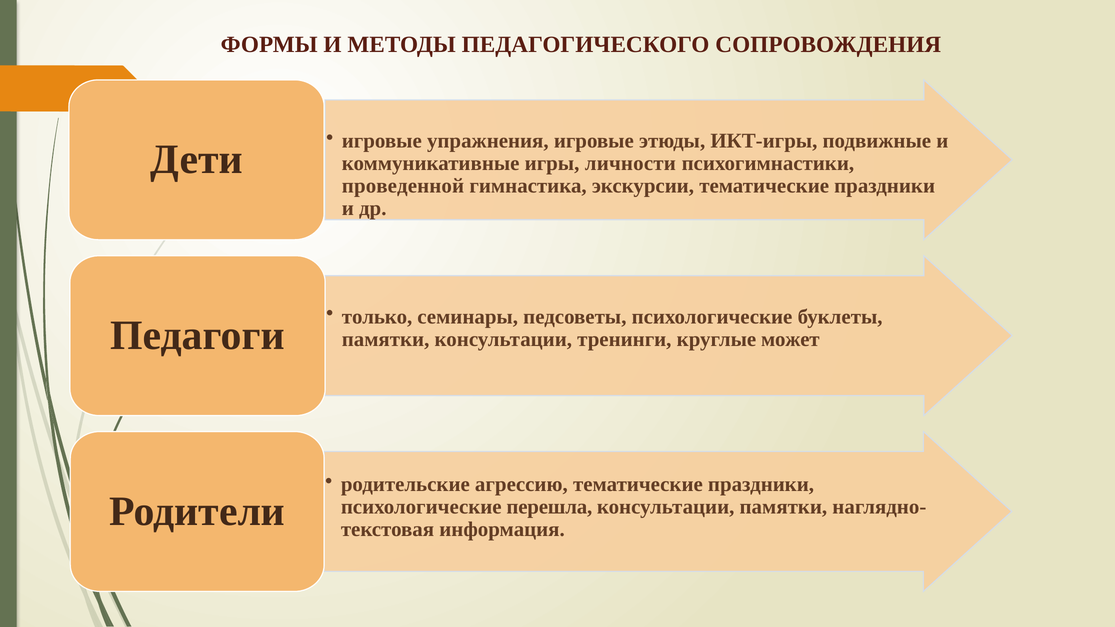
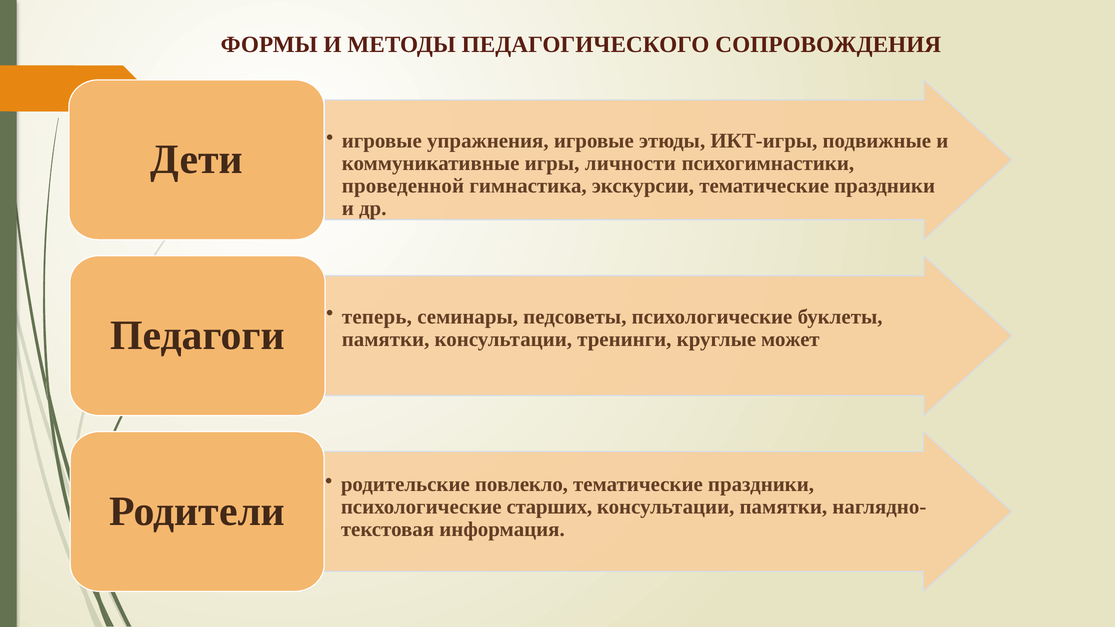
только: только -> теперь
агрессию: агрессию -> повлекло
перешла: перешла -> старших
